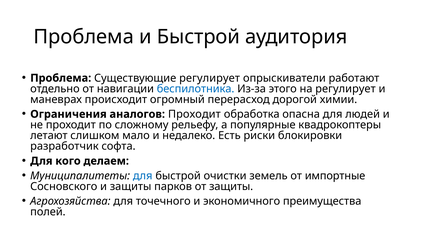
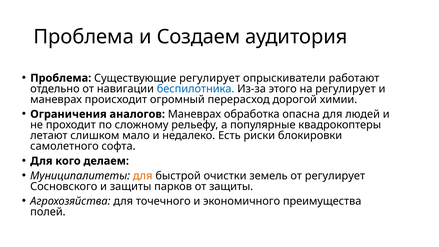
и Быстрой: Быстрой -> Создаем
аналогов Проходит: Проходит -> Маневрах
разработчик: разработчик -> самолетного
для at (143, 176) colour: blue -> orange
от импортные: импортные -> регулирует
